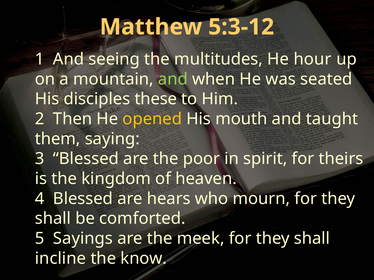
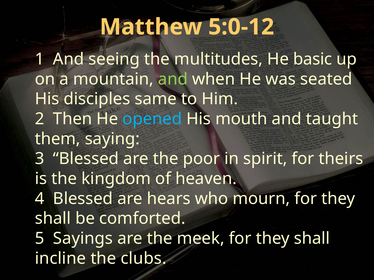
5:3-12: 5:3-12 -> 5:0-12
hour: hour -> basic
these: these -> same
opened colour: yellow -> light blue
know: know -> clubs
